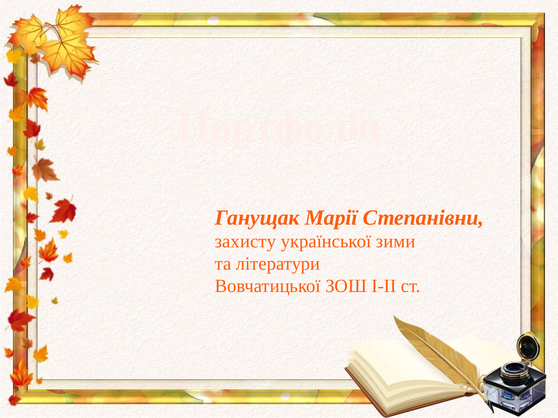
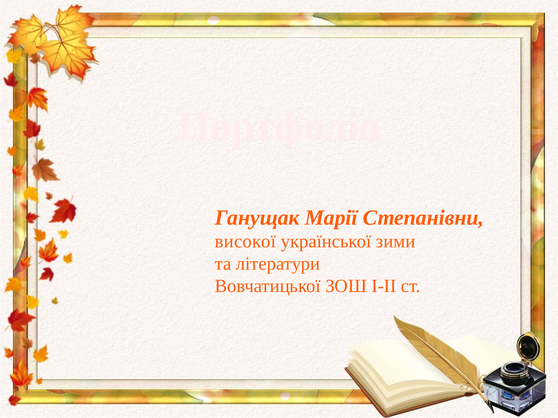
захисту: захисту -> високої
